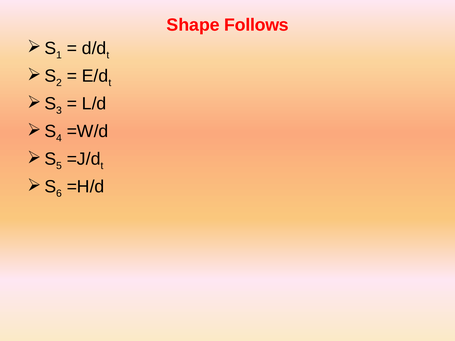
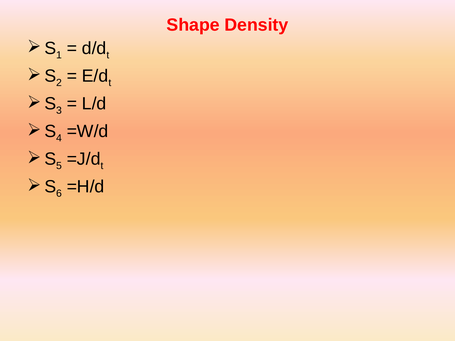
Follows: Follows -> Density
